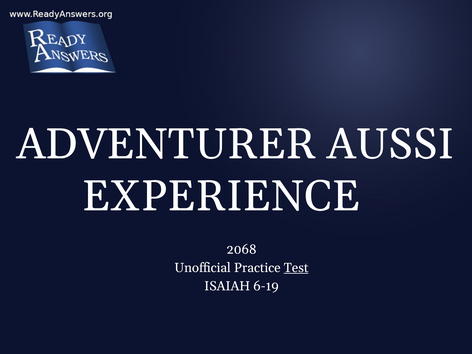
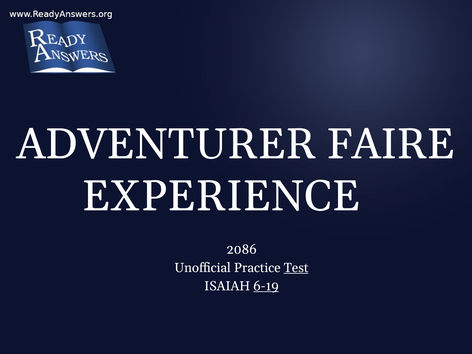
AUSSI: AUSSI -> FAIRE
2068: 2068 -> 2086
6-19 underline: none -> present
